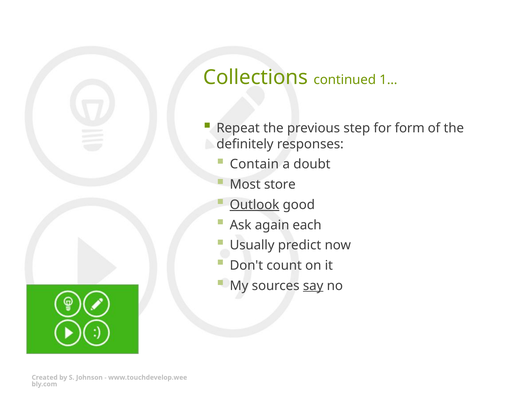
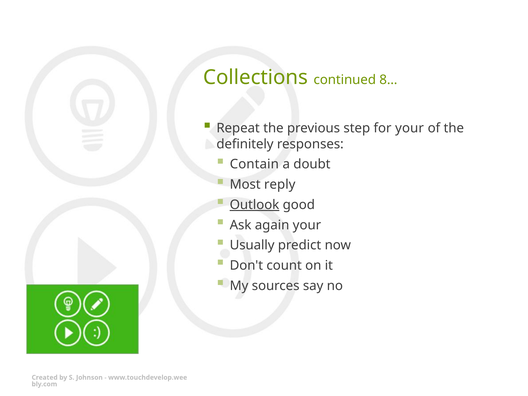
1…: 1… -> 8…
for form: form -> your
store: store -> reply
again each: each -> your
say underline: present -> none
